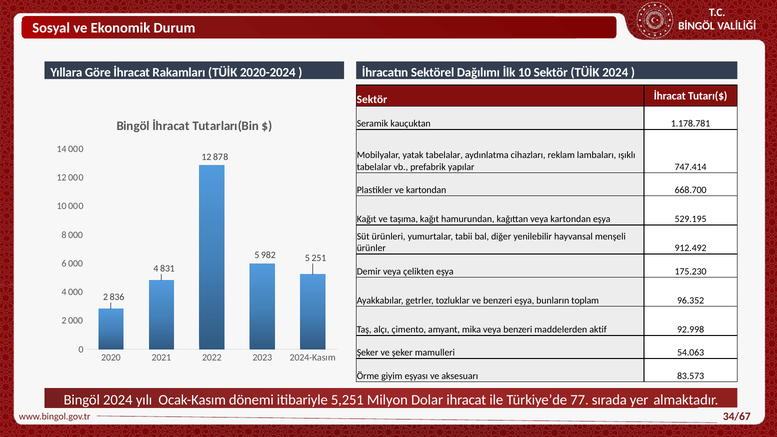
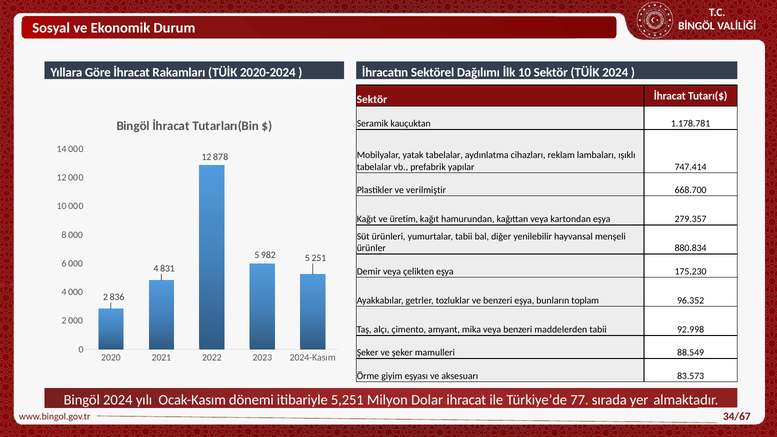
ve kartondan: kartondan -> verilmiştir
taşıma: taşıma -> üretim
529.195: 529.195 -> 279.357
912.492: 912.492 -> 880.834
maddelerden aktif: aktif -> tabii
54.063: 54.063 -> 88.549
